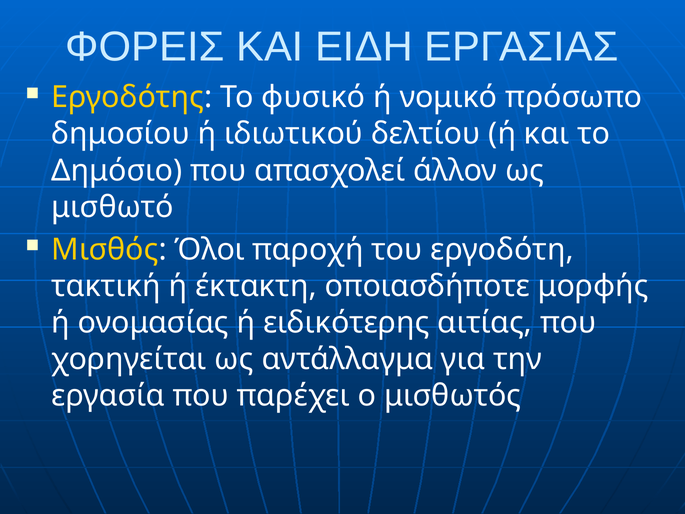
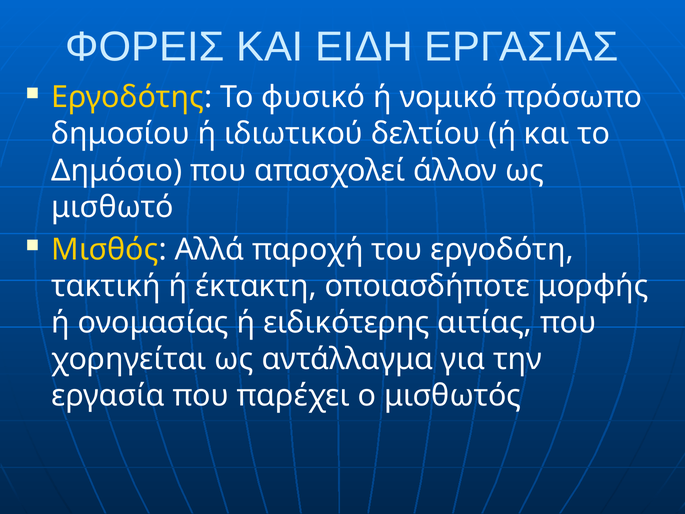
Όλοι: Όλοι -> Αλλά
